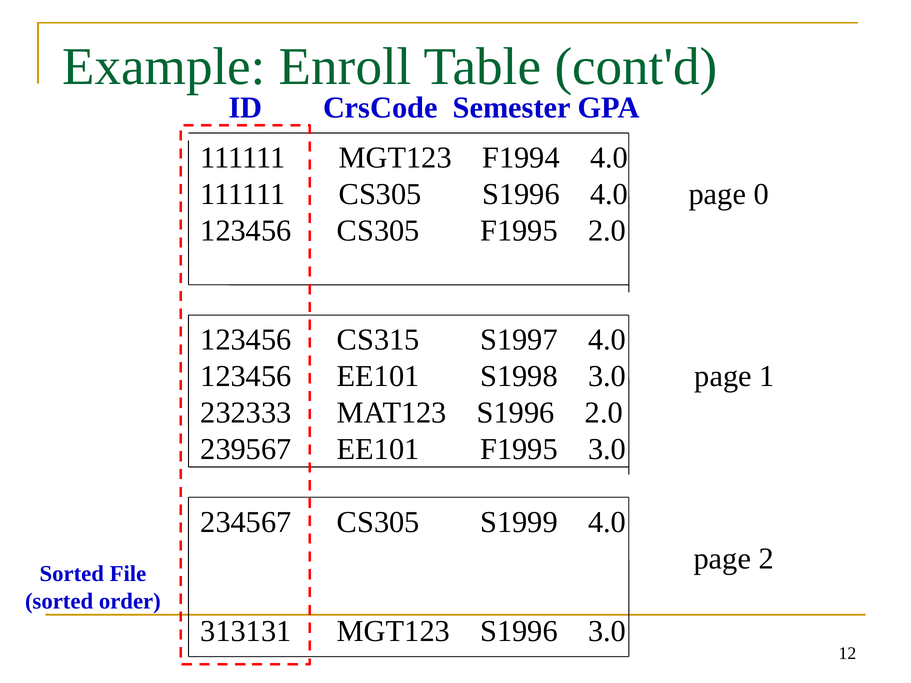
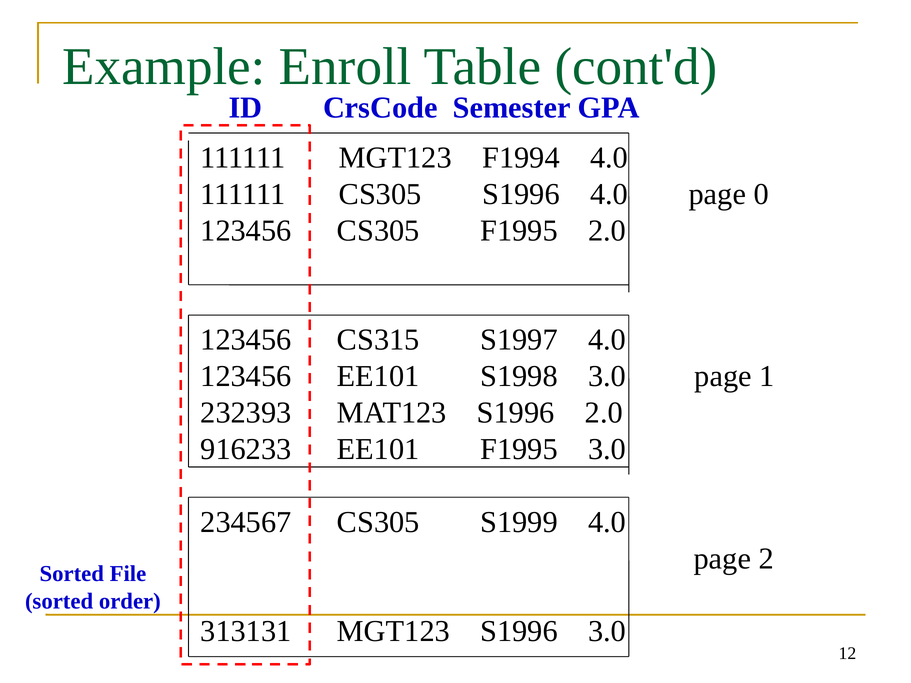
232333: 232333 -> 232393
239567: 239567 -> 916233
